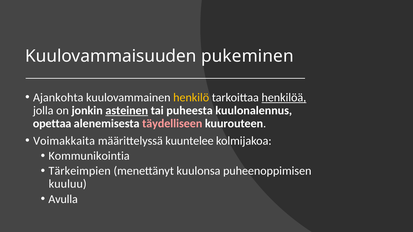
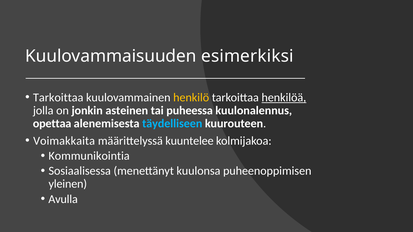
pukeminen: pukeminen -> esimerkiksi
Ajankohta at (58, 98): Ajankohta -> Tarkoittaa
asteinen underline: present -> none
puheesta: puheesta -> puheessa
täydelliseen colour: pink -> light blue
Tärkeimpien: Tärkeimpien -> Sosiaalisessa
kuuluu: kuuluu -> yleinen
